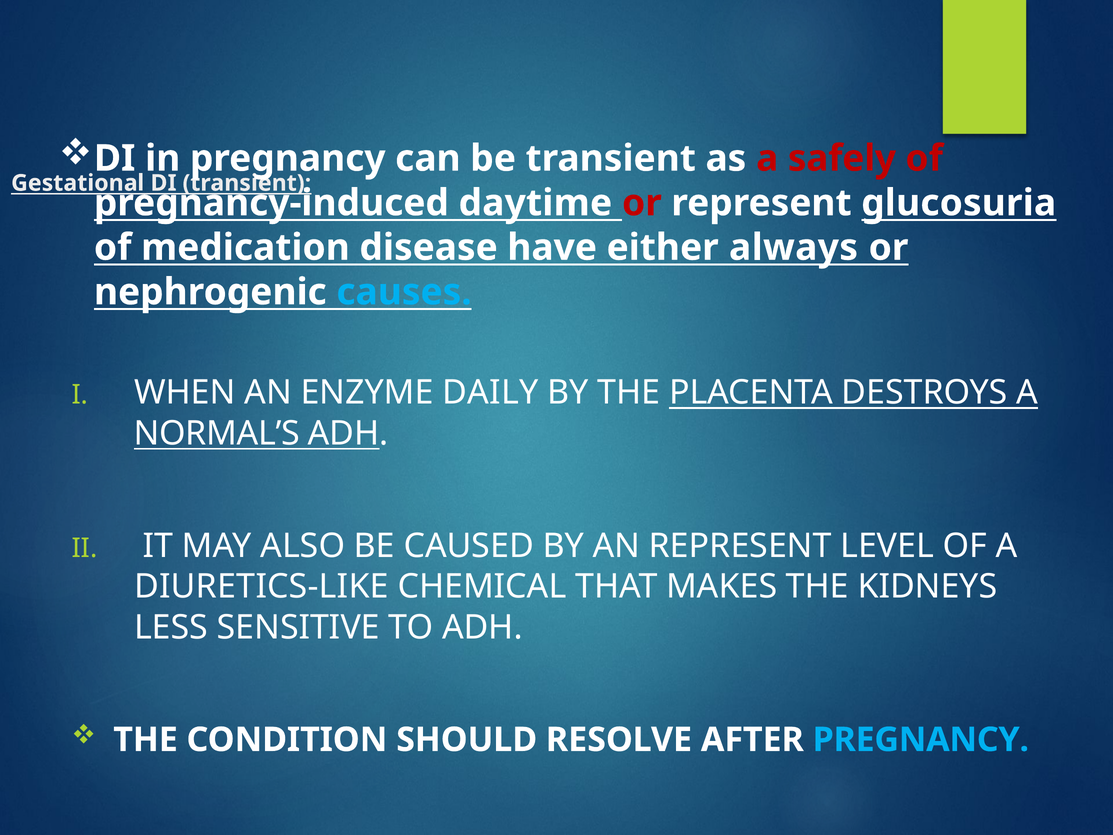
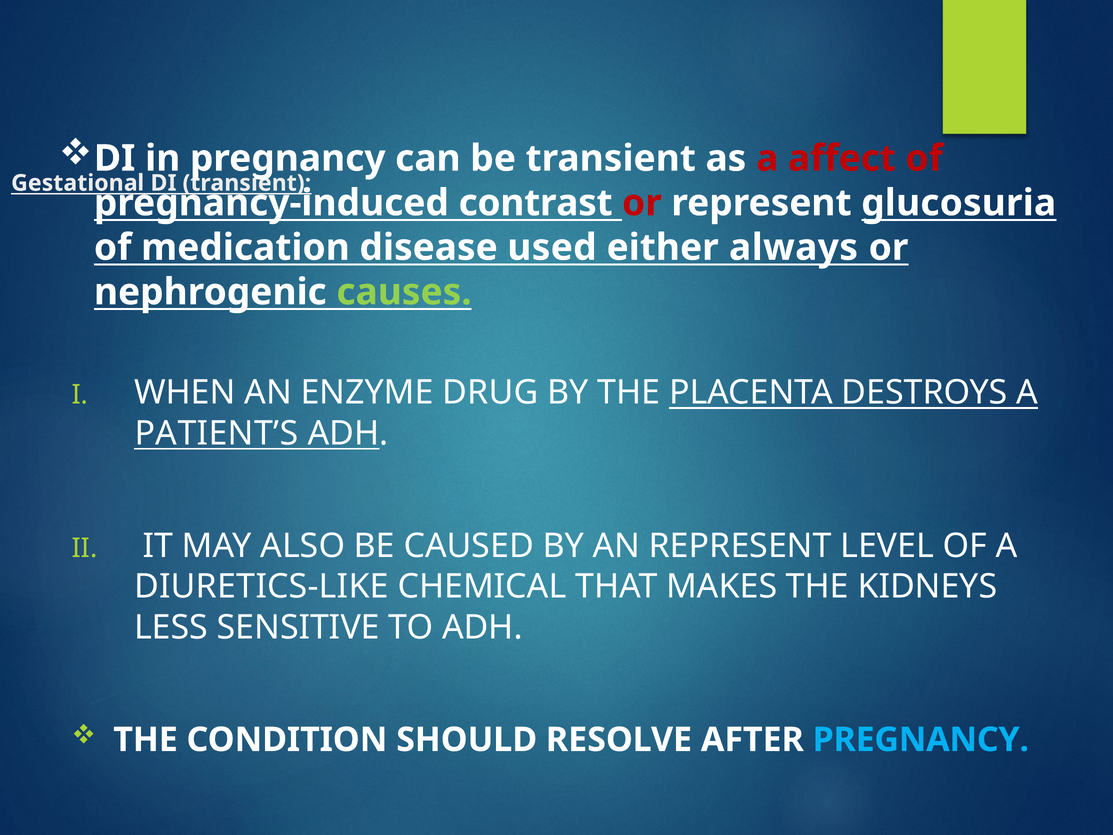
safely: safely -> affect
daytime: daytime -> contrast
have: have -> used
causes colour: light blue -> light green
DAILY: DAILY -> DRUG
NORMAL’S: NORMAL’S -> PATIENT’S
